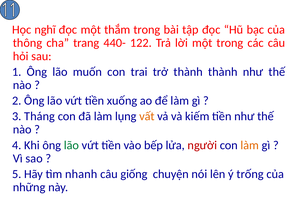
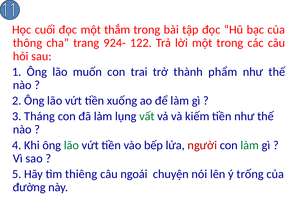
nghĩ: nghĩ -> cuối
440-: 440- -> 924-
thành thành: thành -> phẩm
vất colour: orange -> green
làm at (250, 145) colour: orange -> green
nhanh: nhanh -> thiêng
giống: giống -> ngoái
những: những -> đường
